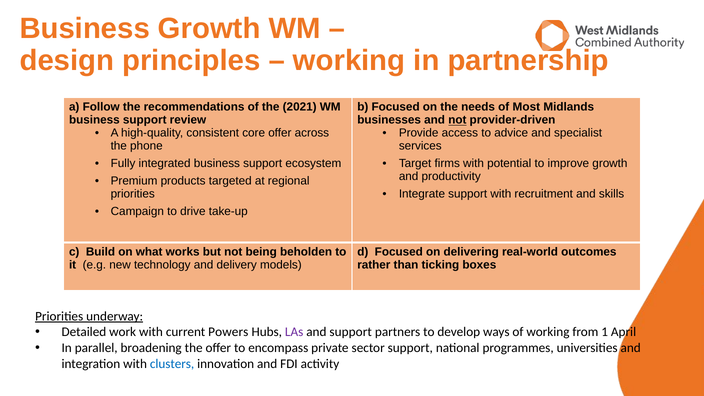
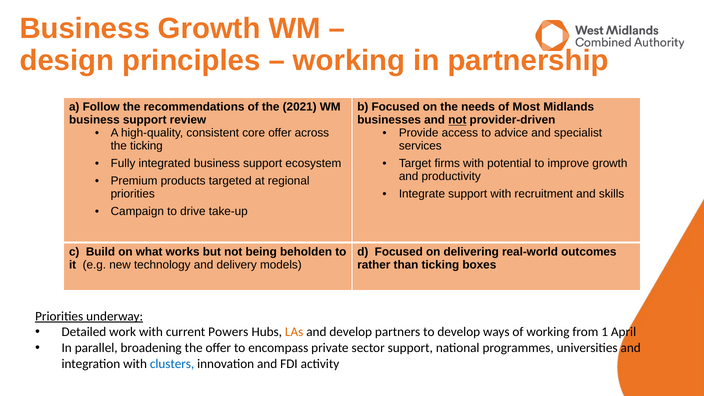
the phone: phone -> ticking
LAs colour: purple -> orange
and support: support -> develop
